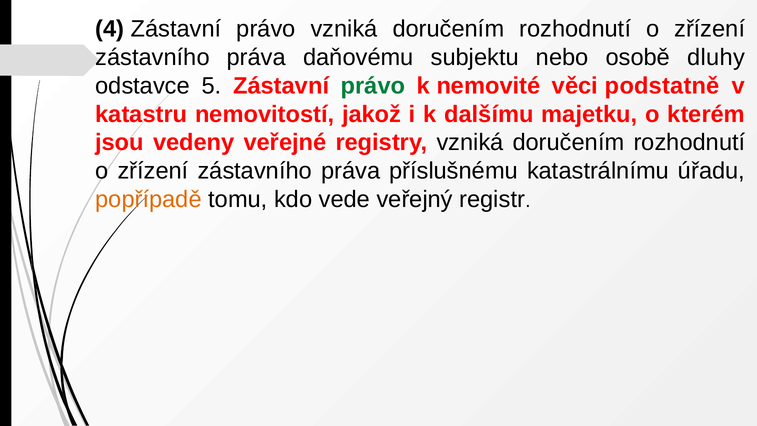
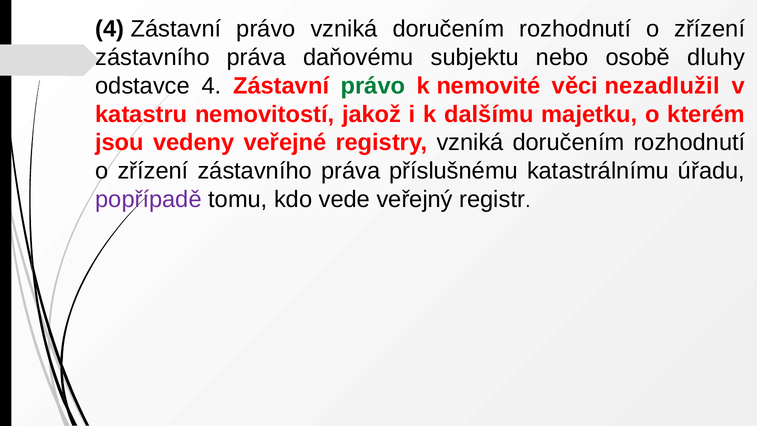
odstavce 5: 5 -> 4
podstatně: podstatně -> nezadlužil
popřípadě colour: orange -> purple
